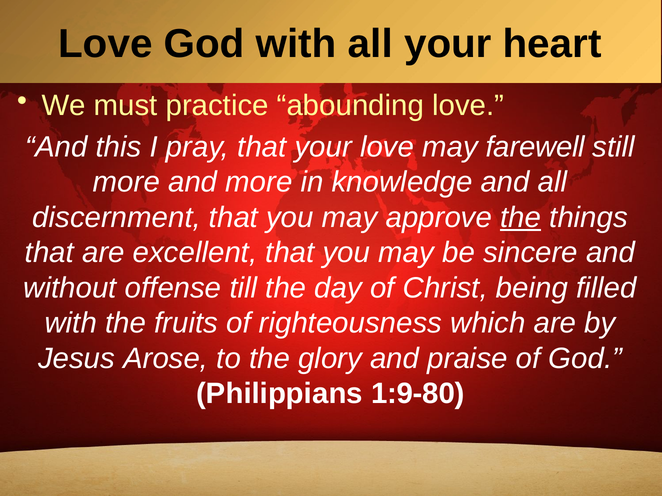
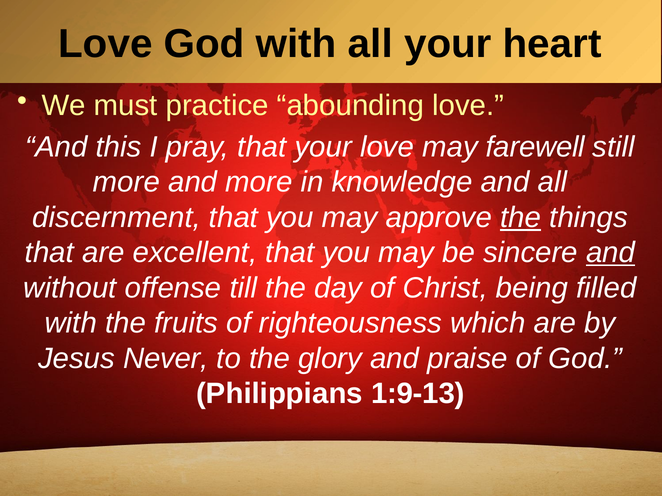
and at (611, 253) underline: none -> present
Arose: Arose -> Never
1:9-80: 1:9-80 -> 1:9-13
